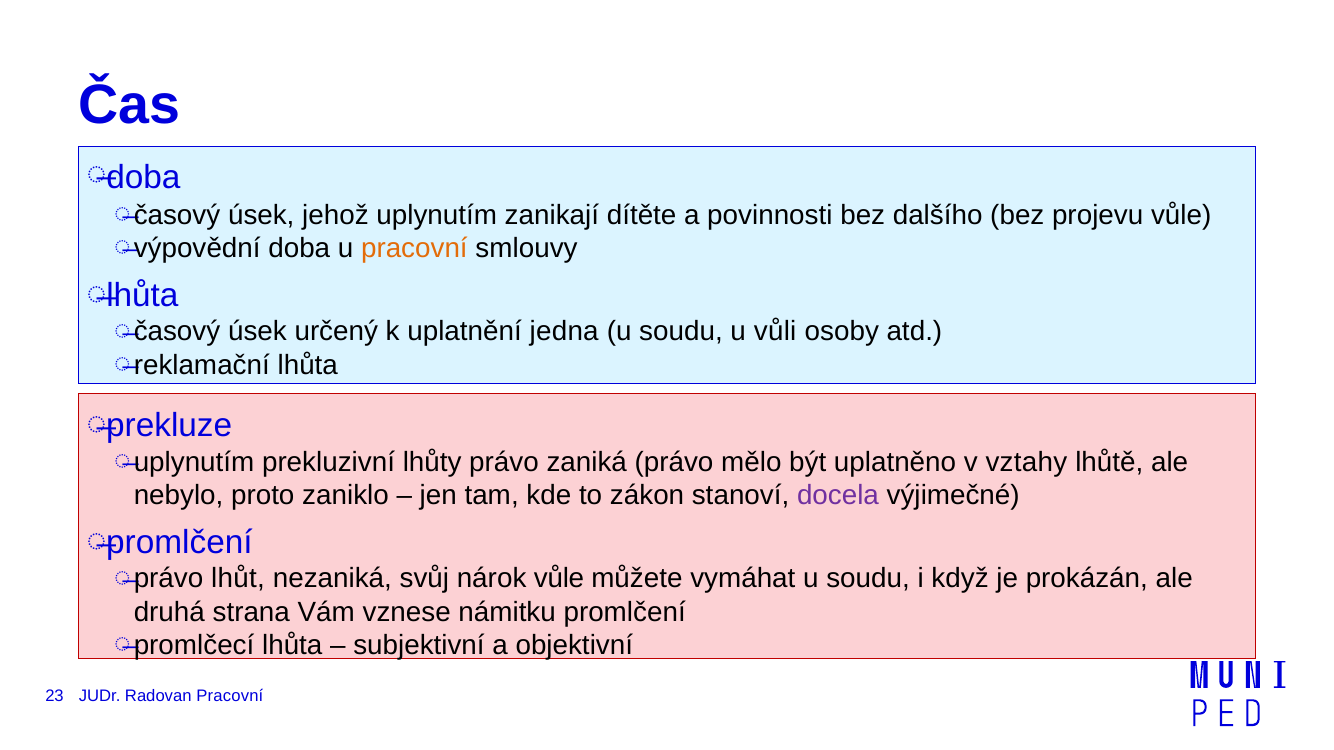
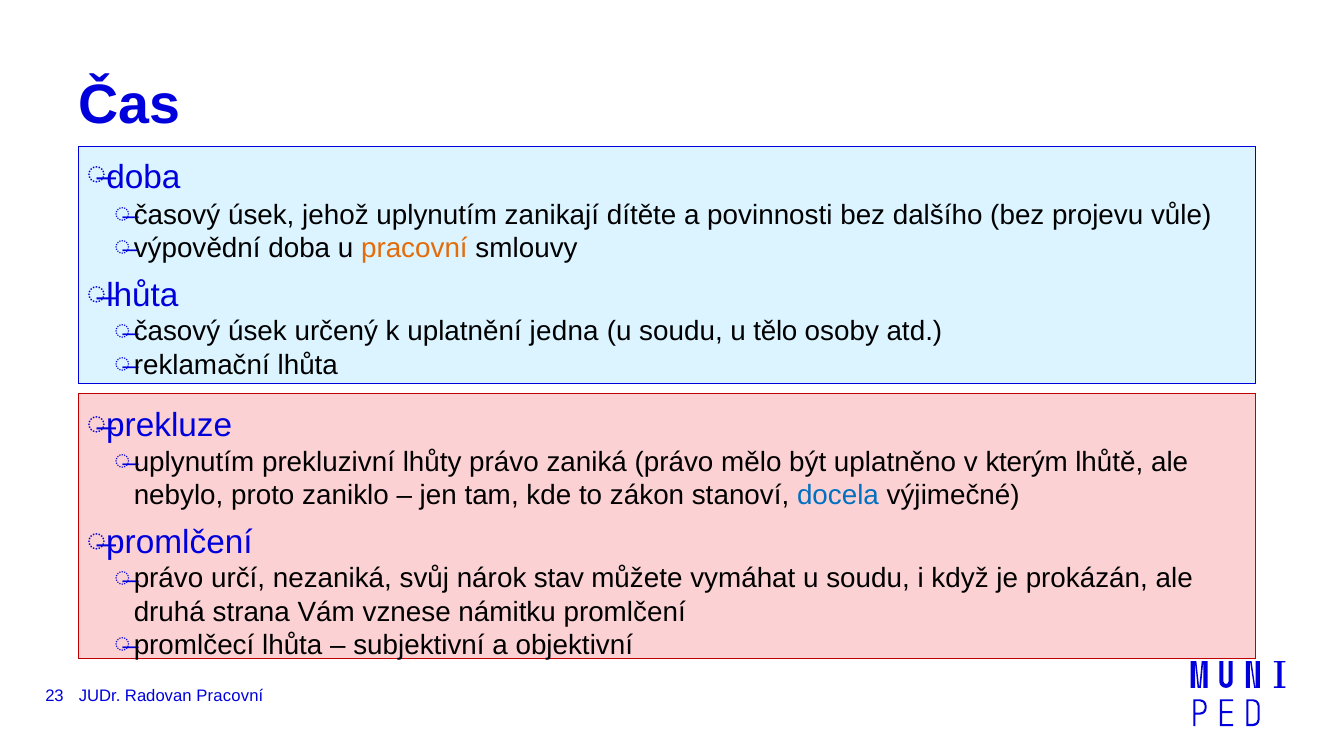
vůli: vůli -> tělo
vztahy: vztahy -> kterým
docela colour: purple -> blue
lhůt: lhůt -> určí
nárok vůle: vůle -> stav
